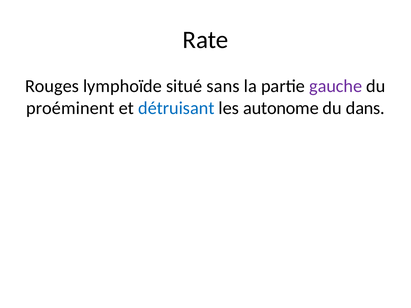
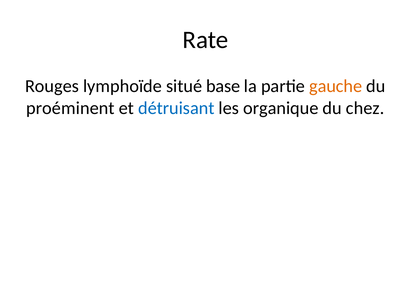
sans: sans -> base
gauche colour: purple -> orange
autonome: autonome -> organique
dans: dans -> chez
